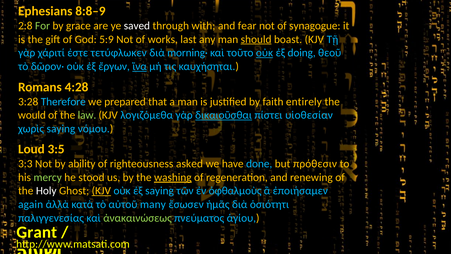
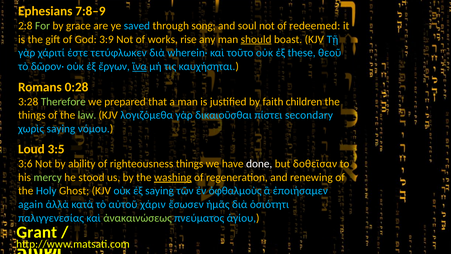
8:8–9: 8:8–9 -> 7:8–9
saved colour: white -> light blue
with: with -> song
fear: fear -> soul
synagogue: synagogue -> redeemed
5:9: 5:9 -> 3:9
last: last -> rise
morning·: morning· -> wherein·
οὐκ at (265, 53) underline: present -> none
doing: doing -> these
4:28: 4:28 -> 0:28
Therefore colour: light blue -> light green
entirely: entirely -> children
would at (32, 115): would -> things
δικαιοῦσθαι underline: present -> none
υἱοθεσίαν: υἱοθεσίαν -> secondary
3:3: 3:3 -> 3:6
righteousness asked: asked -> things
done colour: light blue -> white
πρόθεσιν: πρόθεσιν -> δοθεῖσαν
Holy colour: white -> light blue
KJV at (101, 191) underline: present -> none
many: many -> χάριν
